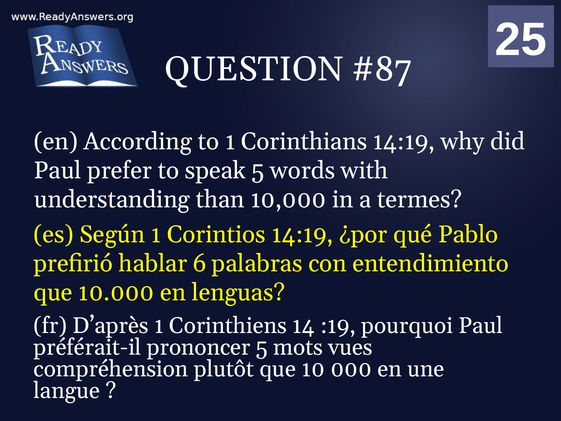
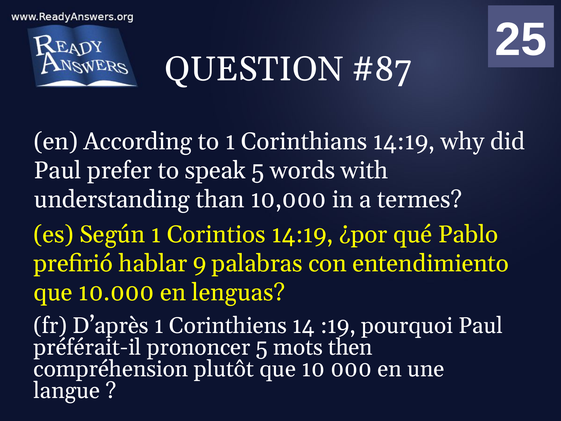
6: 6 -> 9
vues: vues -> then
